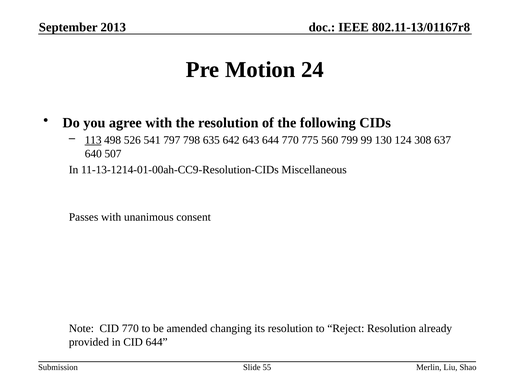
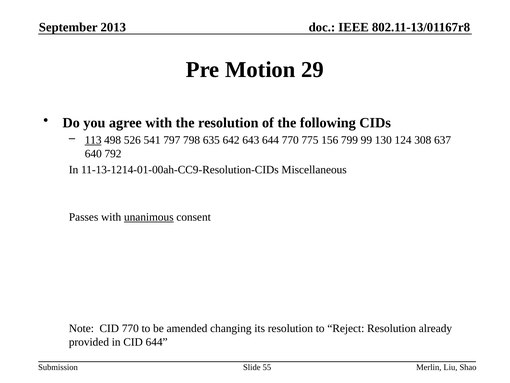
24: 24 -> 29
560: 560 -> 156
507: 507 -> 792
unanimous underline: none -> present
